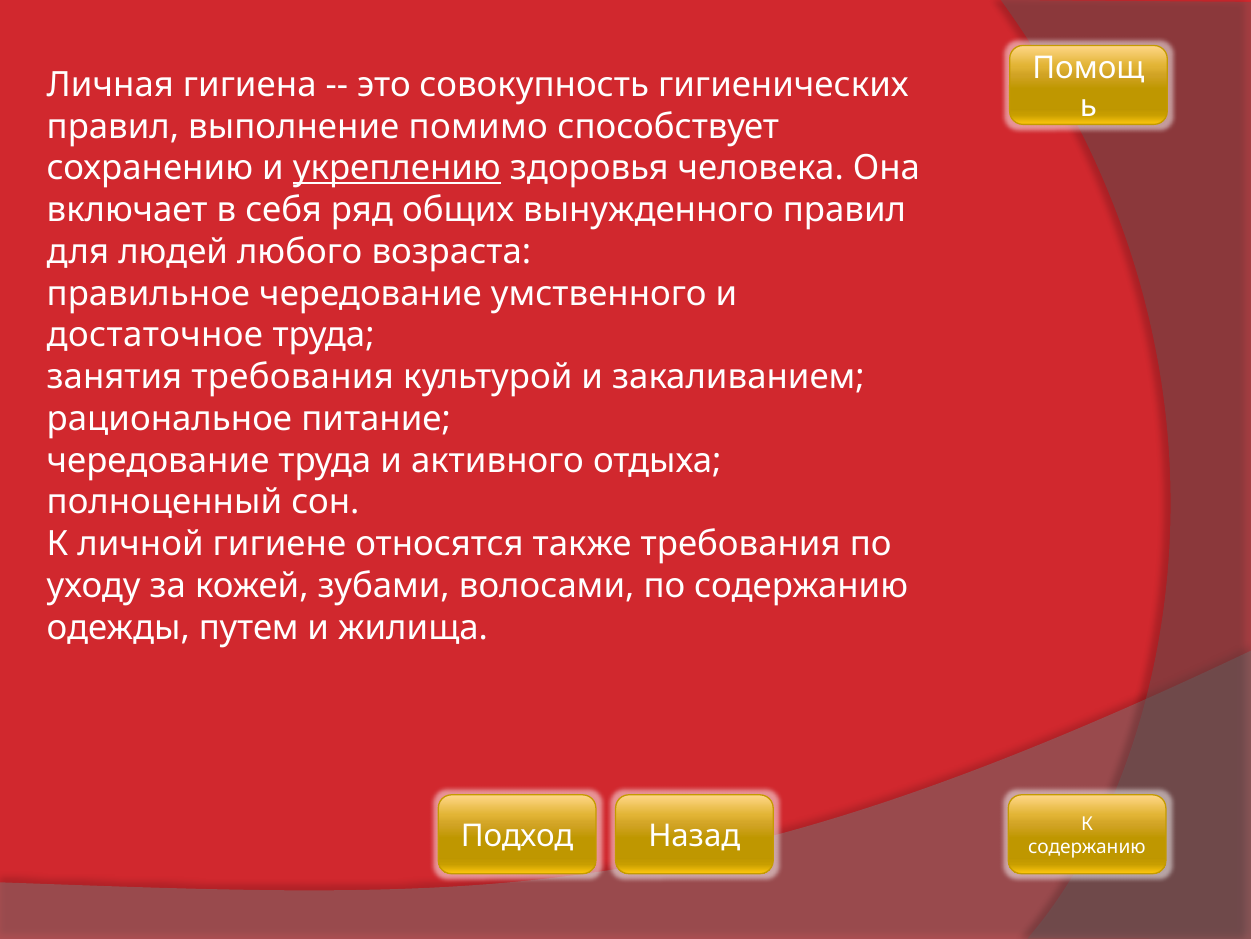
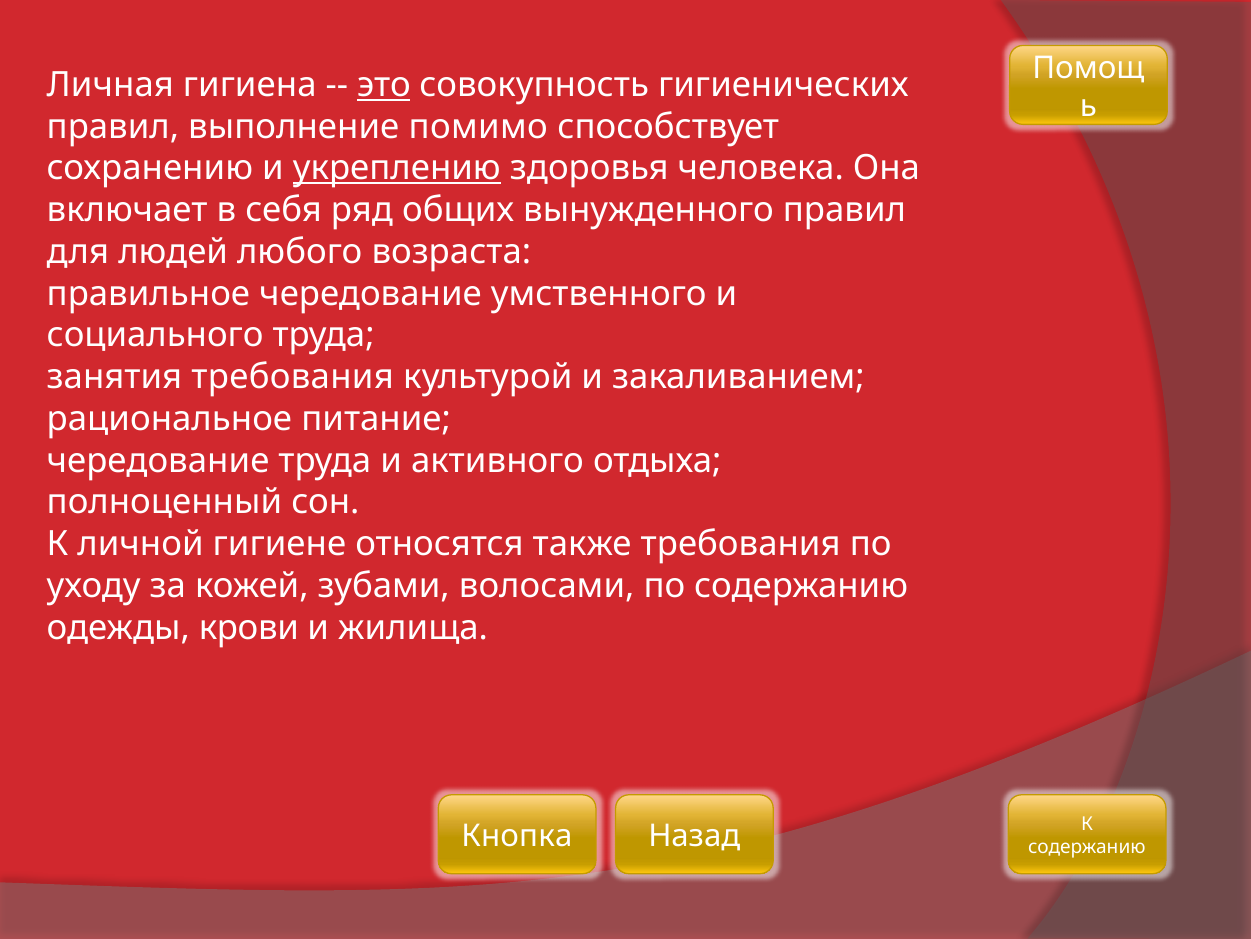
это underline: none -> present
достаточное: достаточное -> социального
путем: путем -> крови
Подход: Подход -> Кнопка
